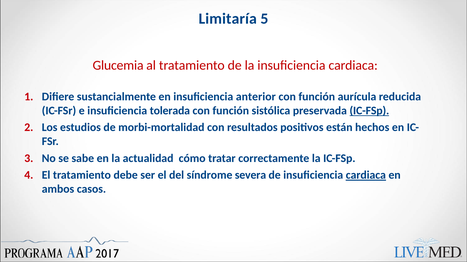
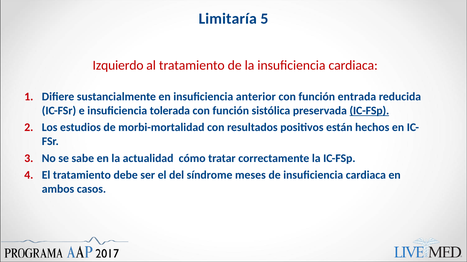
Glucemia: Glucemia -> Izquierdo
aurícula: aurícula -> entrada
severa: severa -> meses
cardiaca at (366, 176) underline: present -> none
